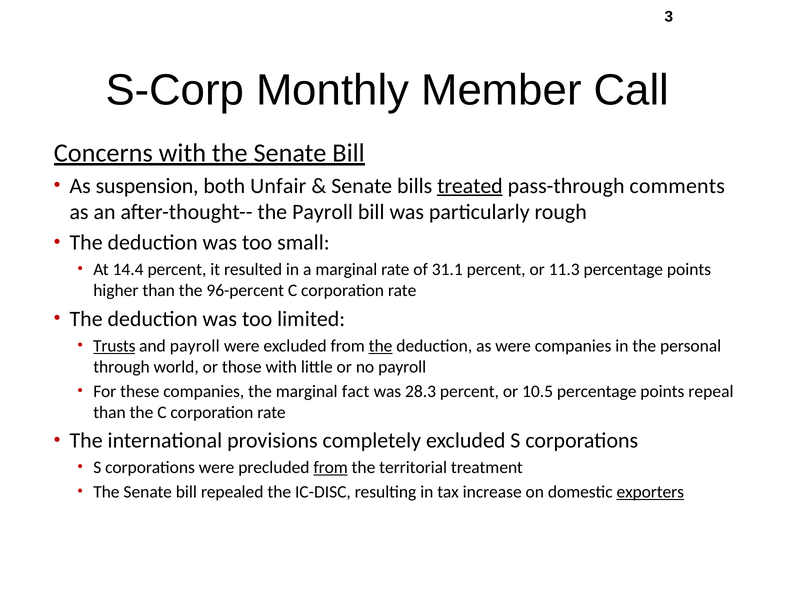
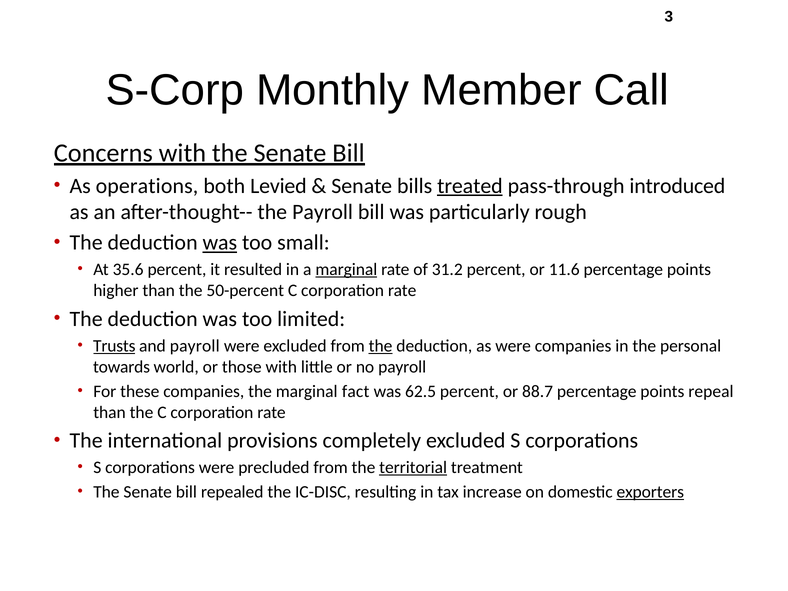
suspension: suspension -> operations
Unfair: Unfair -> Levied
comments: comments -> introduced
was at (220, 243) underline: none -> present
14.4: 14.4 -> 35.6
marginal at (346, 270) underline: none -> present
31.1: 31.1 -> 31.2
11.3: 11.3 -> 11.6
96-percent: 96-percent -> 50-percent
through: through -> towards
28.3: 28.3 -> 62.5
10.5: 10.5 -> 88.7
from at (331, 467) underline: present -> none
territorial underline: none -> present
